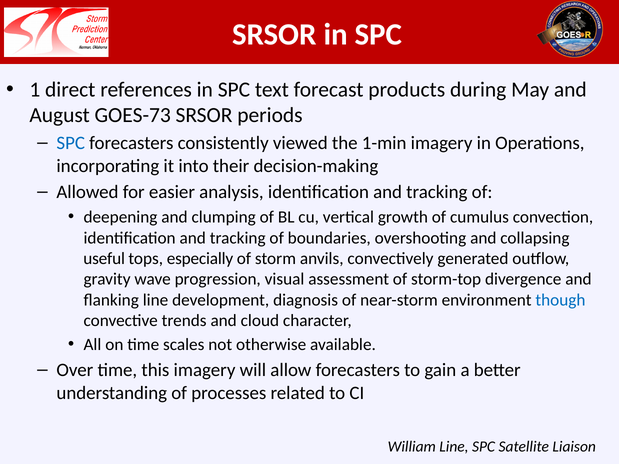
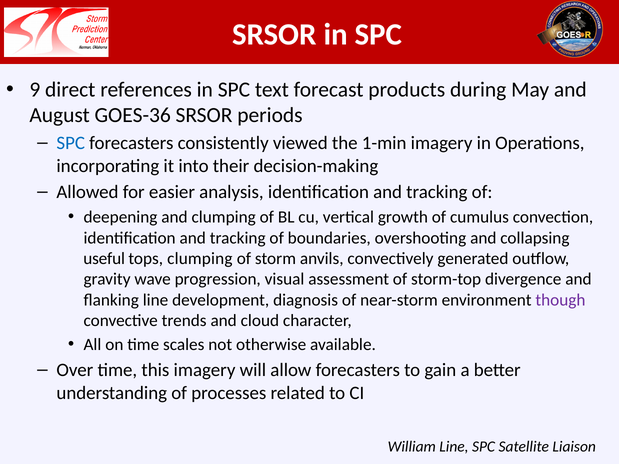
1: 1 -> 9
GOES-73: GOES-73 -> GOES-36
tops especially: especially -> clumping
though colour: blue -> purple
